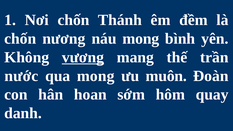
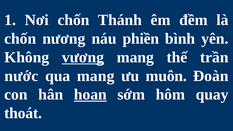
náu mong: mong -> phiền
qua mong: mong -> mang
hoan underline: none -> present
danh: danh -> thoát
